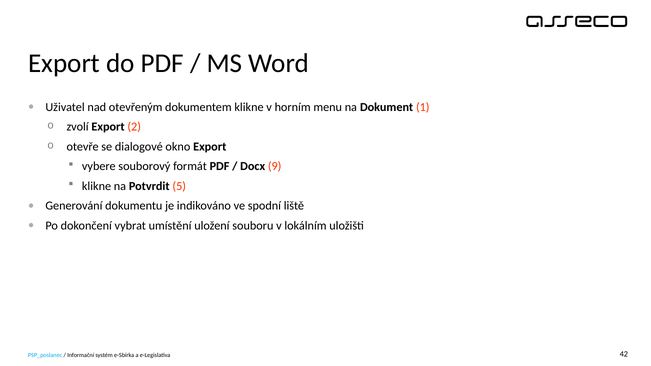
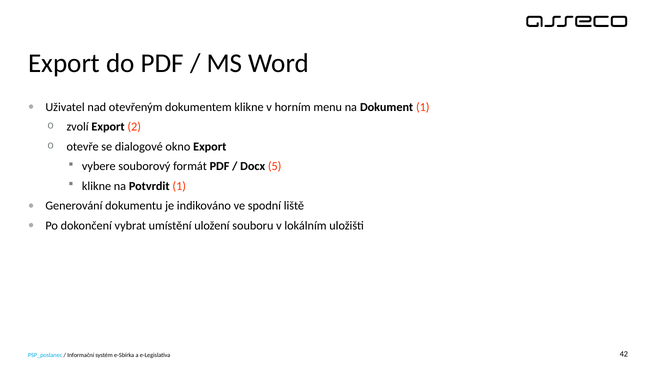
9: 9 -> 5
Potvrdit 5: 5 -> 1
